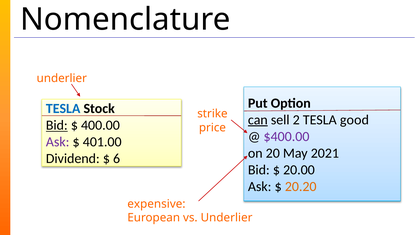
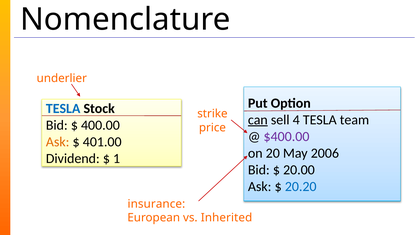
2: 2 -> 4
good: good -> team
Bid at (57, 125) underline: present -> none
Ask at (58, 142) colour: purple -> orange
2021: 2021 -> 2006
6: 6 -> 1
20.20 colour: orange -> blue
expensive: expensive -> insurance
vs Underlier: Underlier -> Inherited
